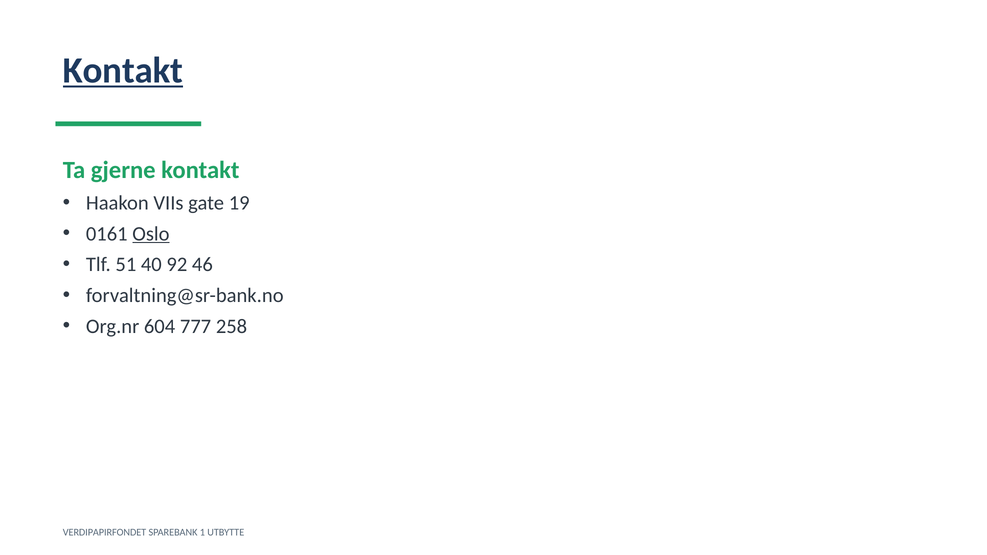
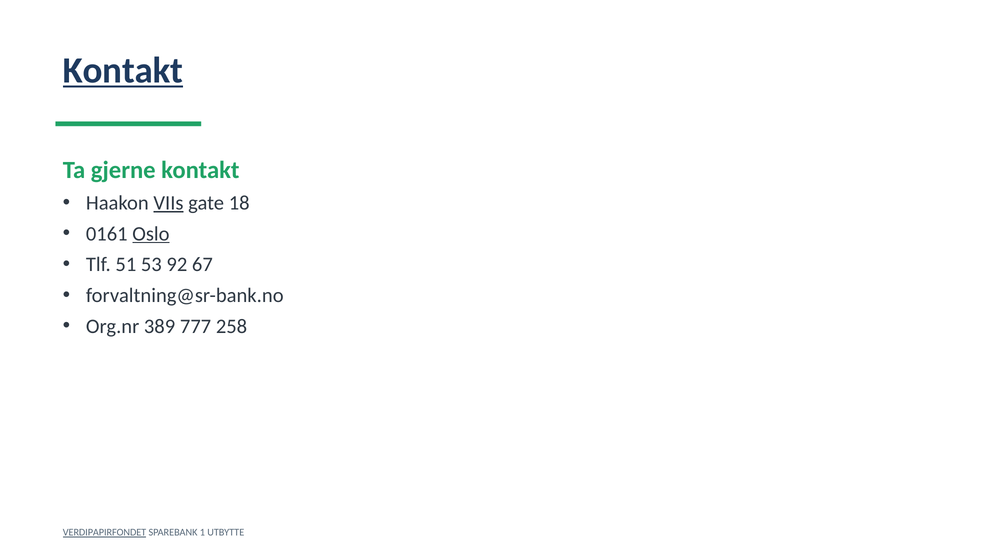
VIIs underline: none -> present
19: 19 -> 18
40: 40 -> 53
46: 46 -> 67
604: 604 -> 389
VERDIPAPIRFONDET underline: none -> present
